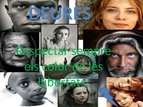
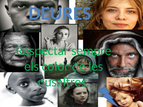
llibertats: llibertats -> nusaltres
